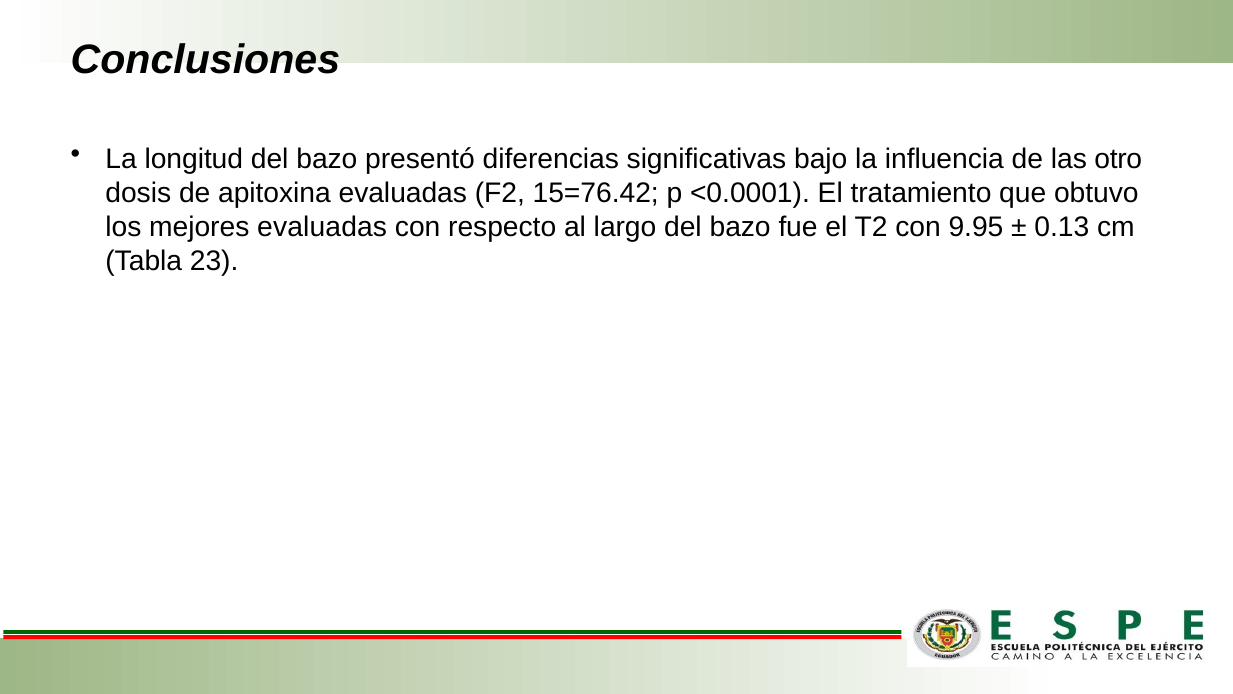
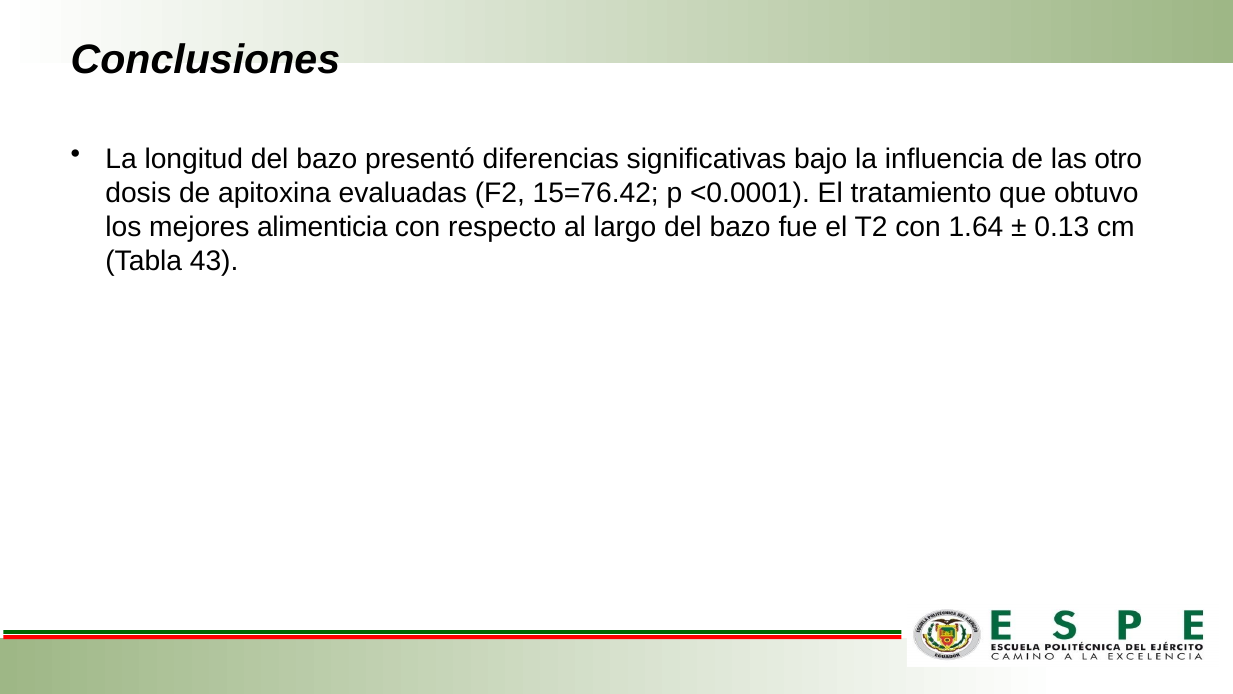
mejores evaluadas: evaluadas -> alimenticia
9.95: 9.95 -> 1.64
23: 23 -> 43
